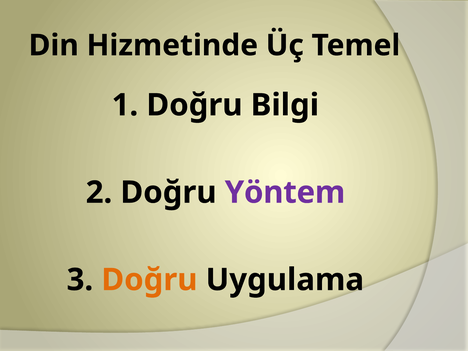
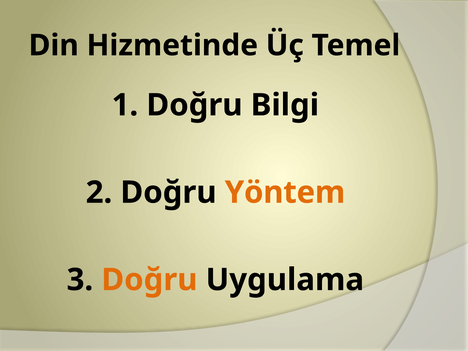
Yöntem colour: purple -> orange
